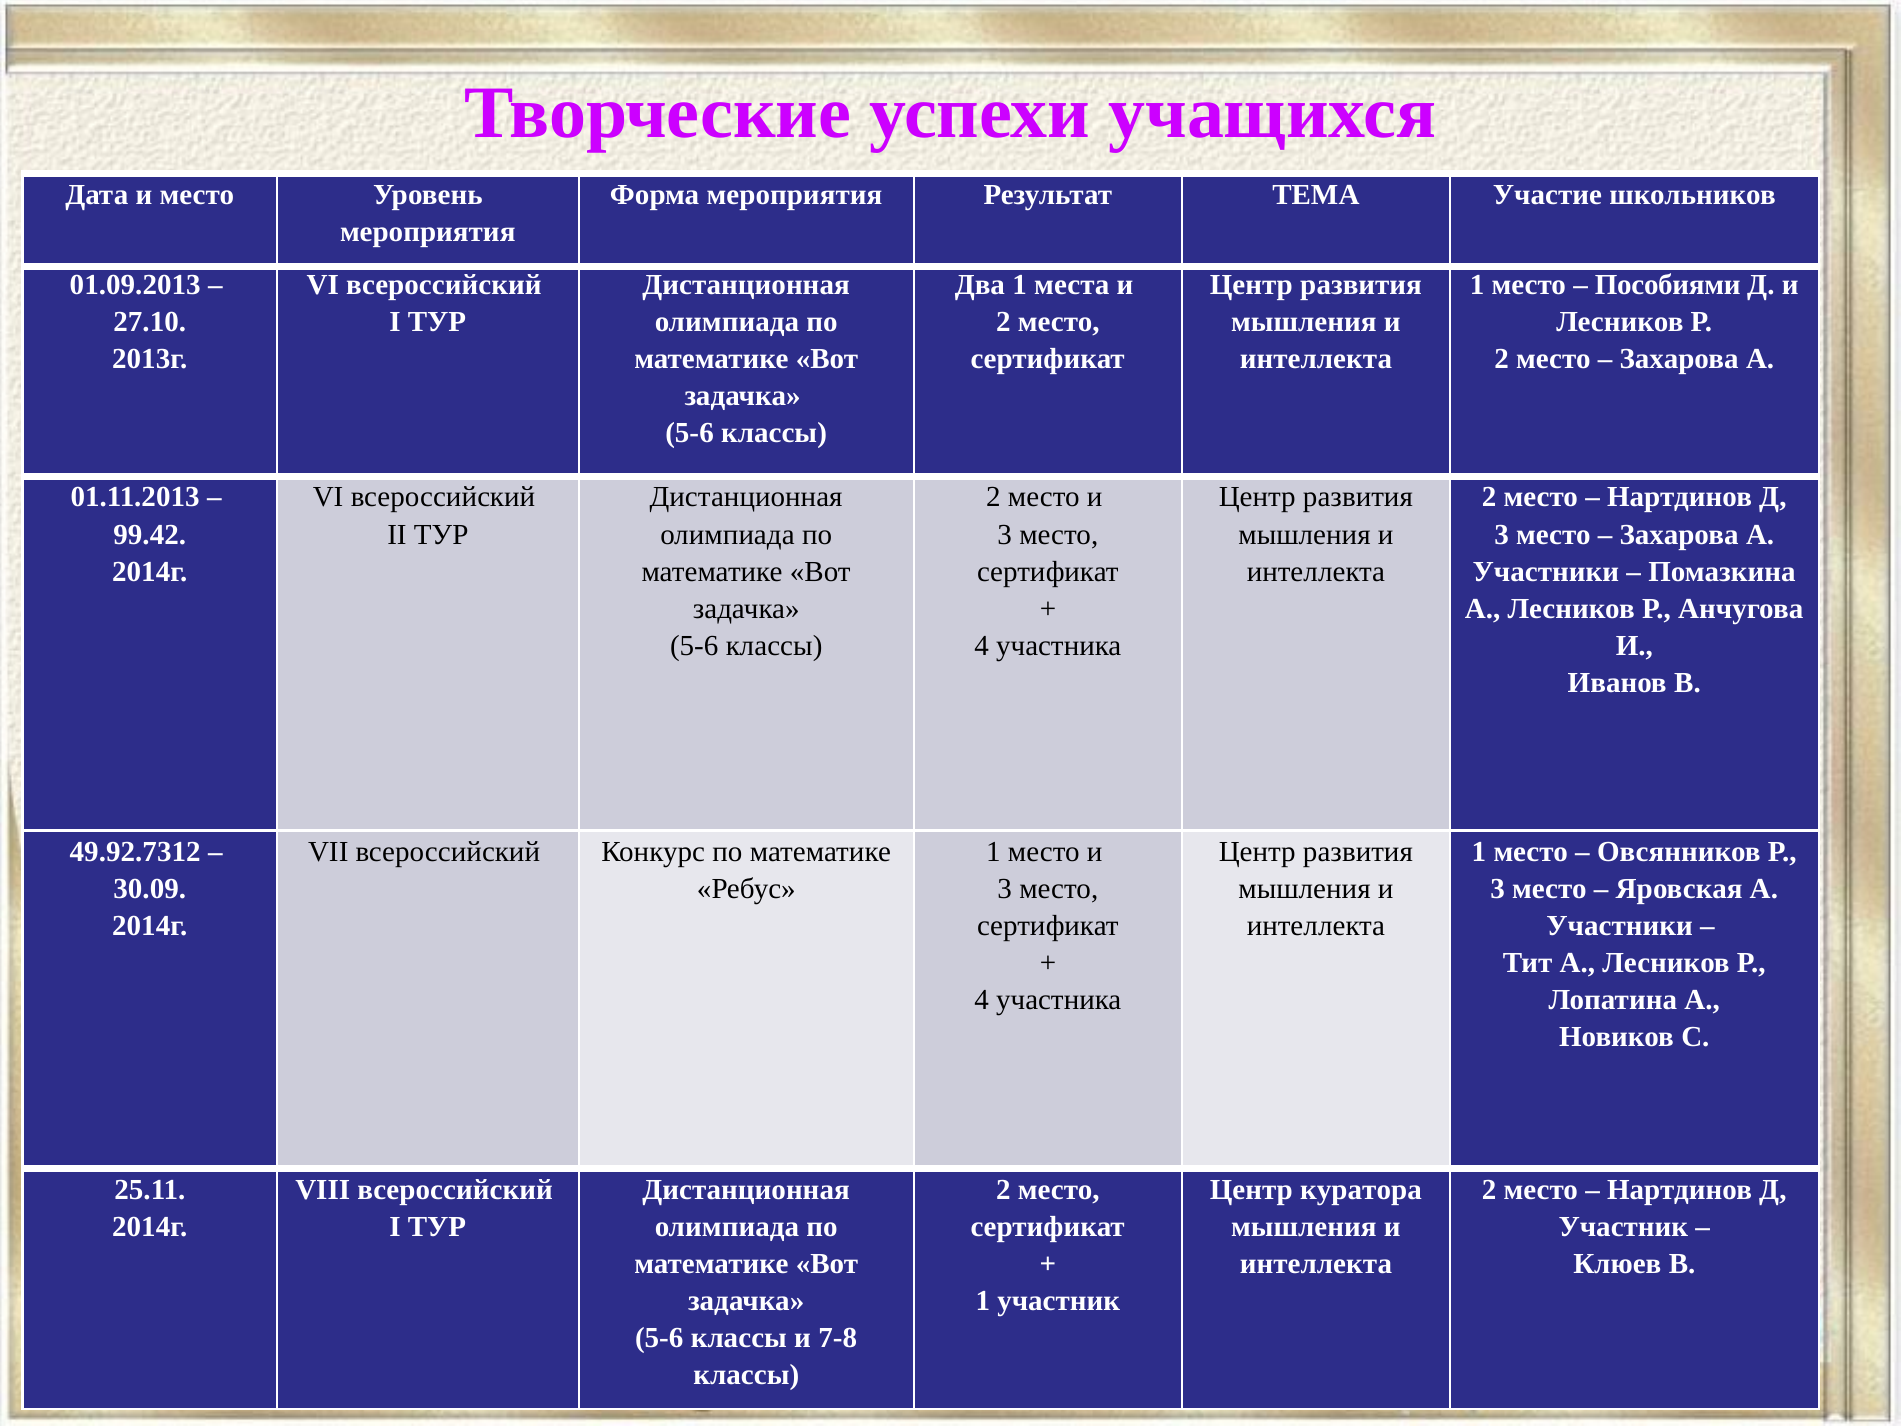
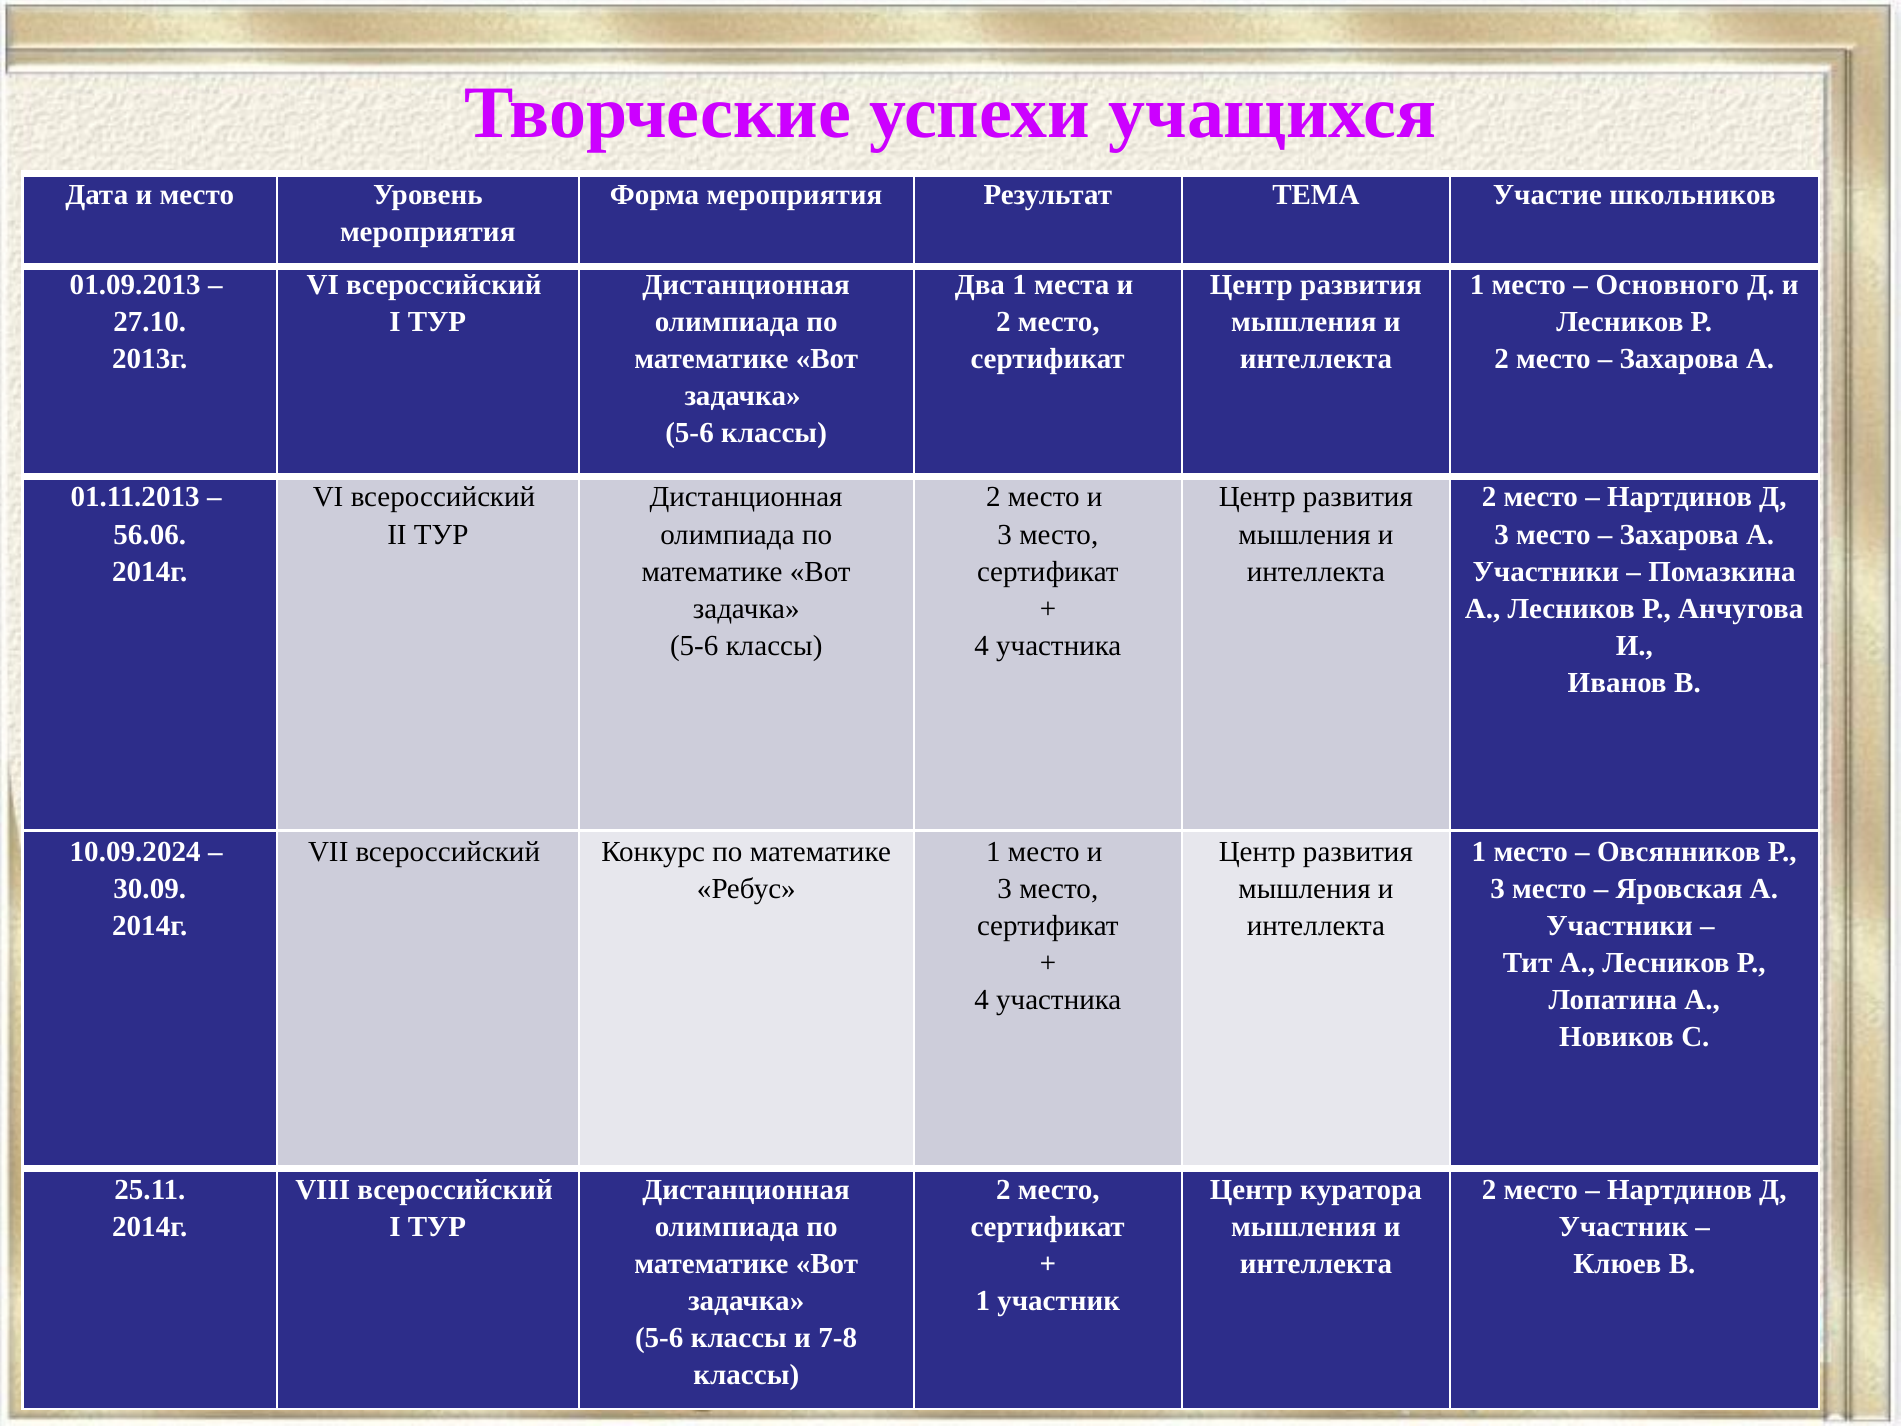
Пособиями: Пособиями -> Основного
99.42: 99.42 -> 56.06
49.92.7312: 49.92.7312 -> 10.09.2024
